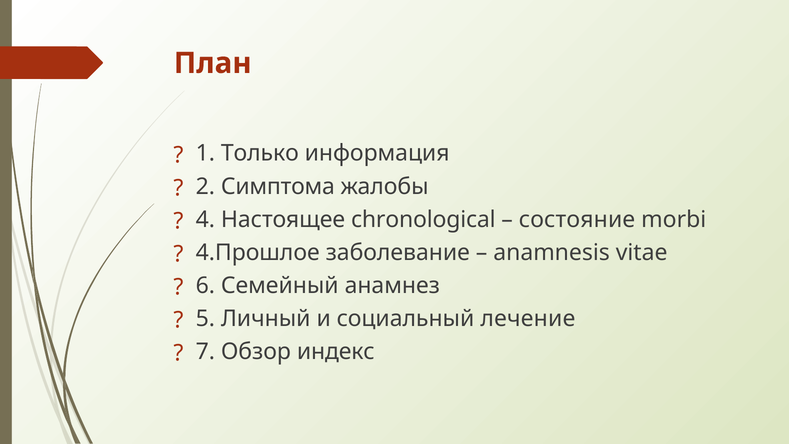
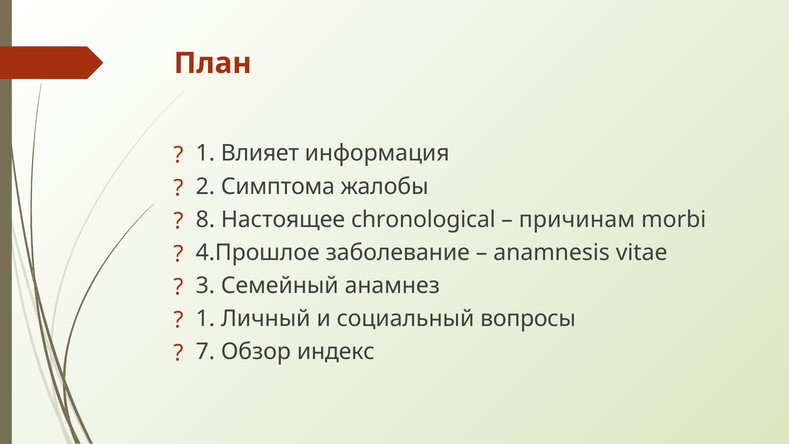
Только: Только -> Влияет
4: 4 -> 8
состояние: состояние -> причинам
6: 6 -> 3
5 at (205, 318): 5 -> 1
лечение: лечение -> вопросы
